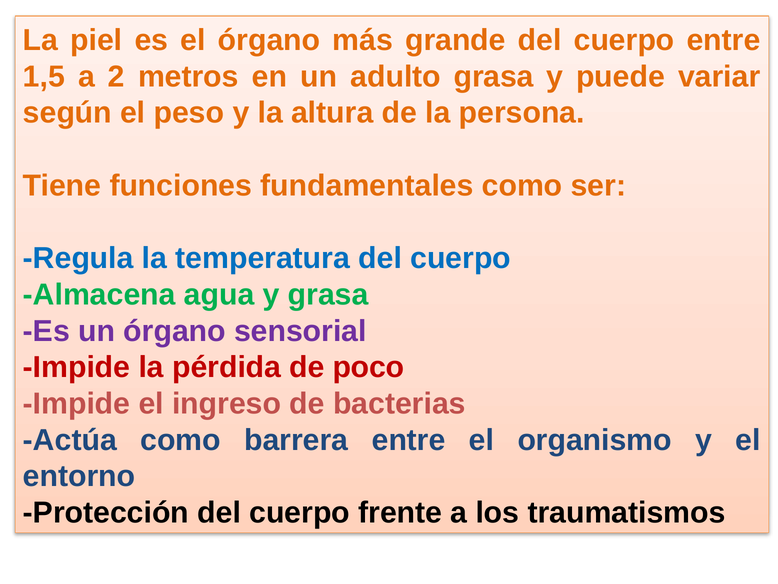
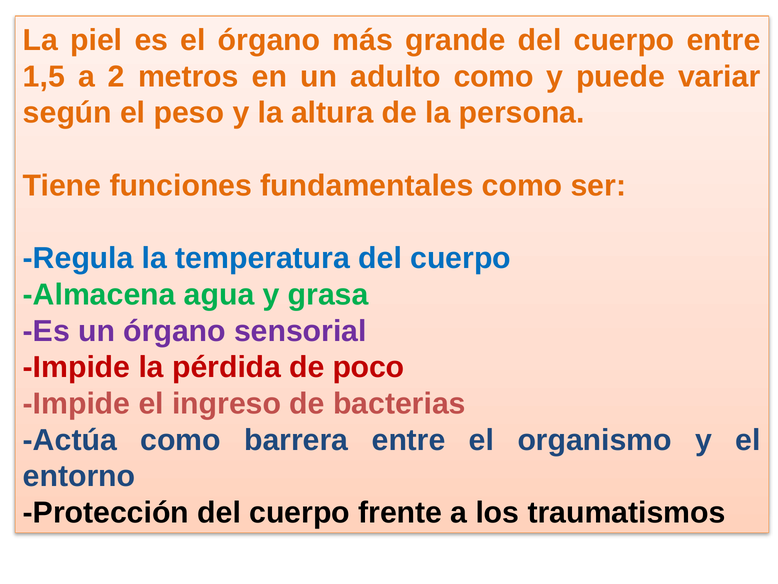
adulto grasa: grasa -> como
